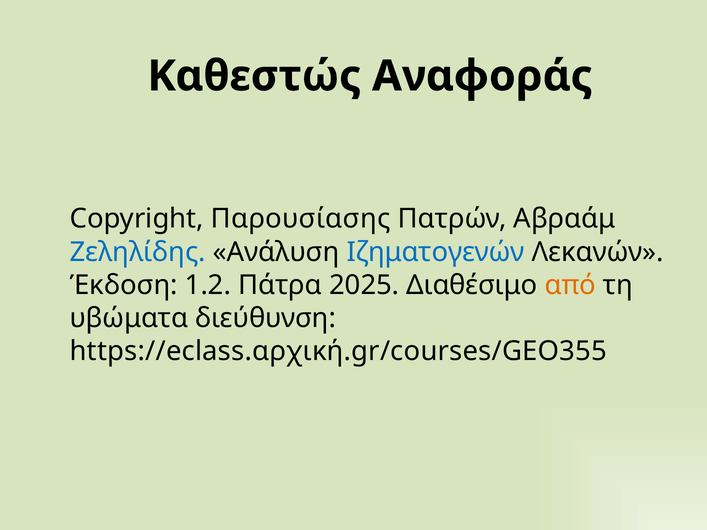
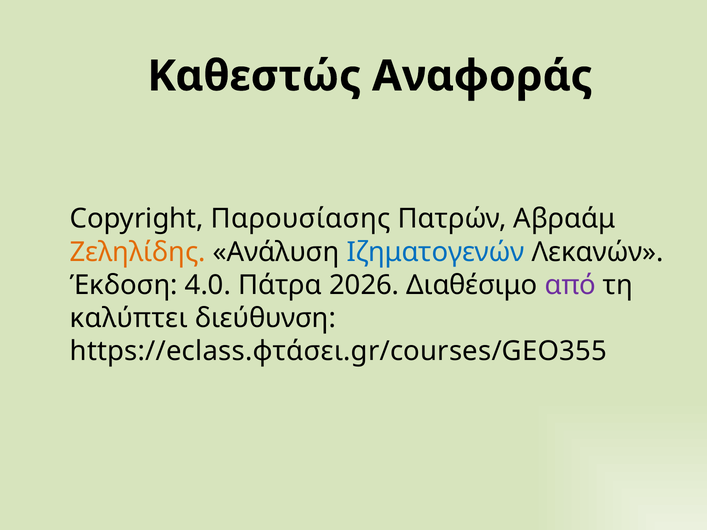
Ζεληλίδης colour: blue -> orange
1.2: 1.2 -> 4.0
2025: 2025 -> 2026
από colour: orange -> purple
υβώματα: υβώματα -> καλύπτει
https://eclass.αρχική.gr/courses/GEO355: https://eclass.αρχική.gr/courses/GEO355 -> https://eclass.φτάσει.gr/courses/GEO355
